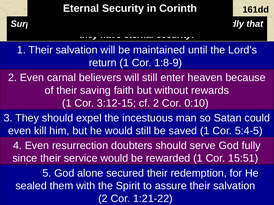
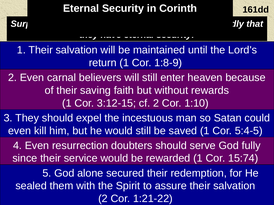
0:10: 0:10 -> 1:10
15:51: 15:51 -> 15:74
